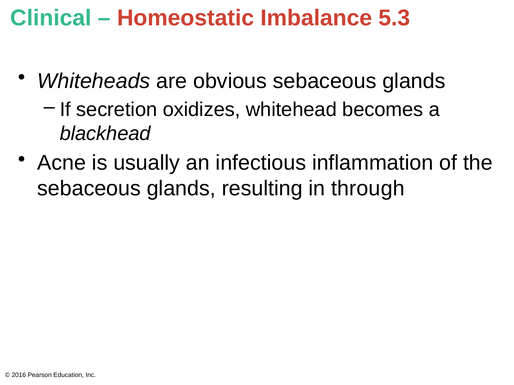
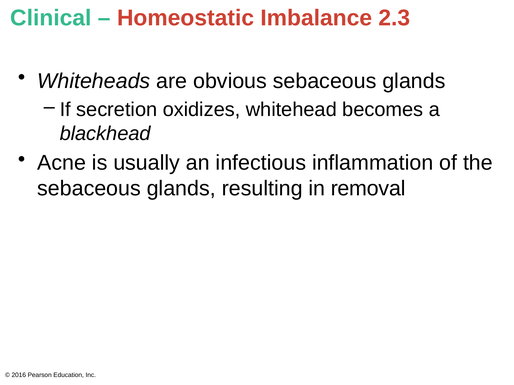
5.3: 5.3 -> 2.3
through: through -> removal
